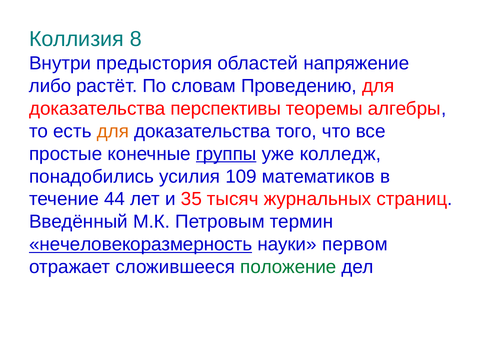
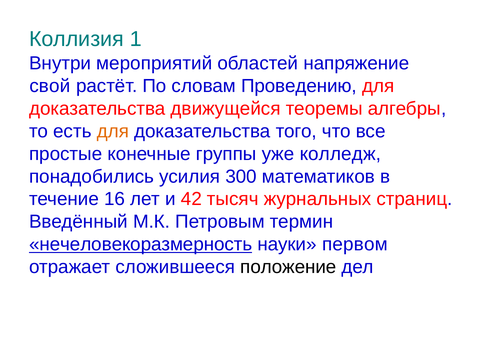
8: 8 -> 1
предыстория: предыстория -> мероприятий
либо: либо -> свой
перспективы: перспективы -> движущейся
группы underline: present -> none
109: 109 -> 300
44: 44 -> 16
35: 35 -> 42
положение colour: green -> black
